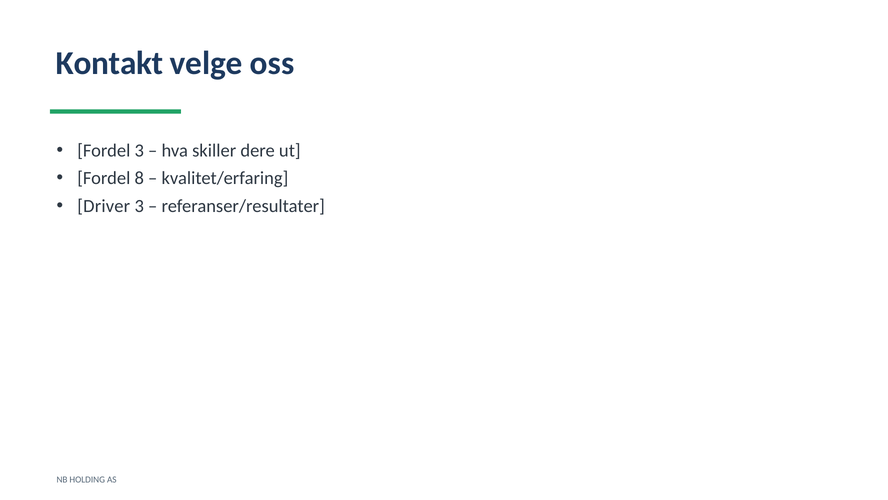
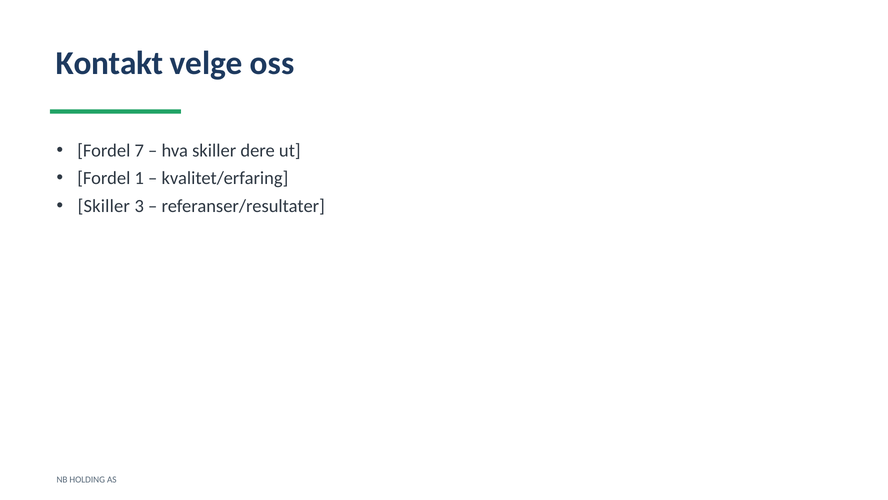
Fordel 3: 3 -> 7
8: 8 -> 1
Driver at (104, 206): Driver -> Skiller
